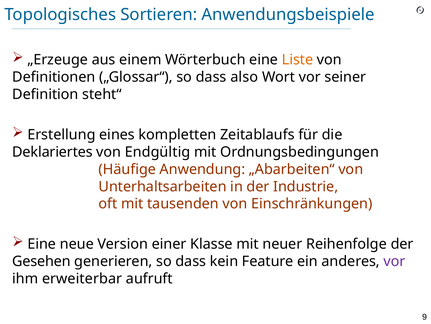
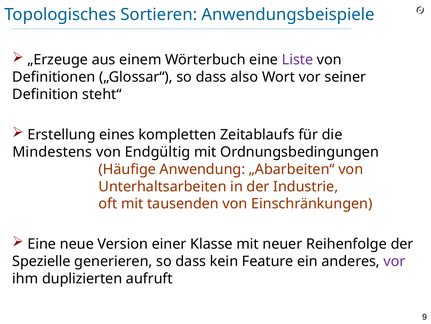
Liste colour: orange -> purple
Deklariertes: Deklariertes -> Mindestens
Gesehen: Gesehen -> Spezielle
erweiterbar: erweiterbar -> duplizierten
